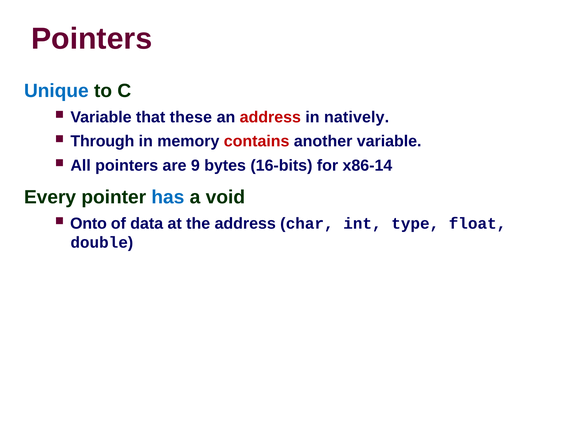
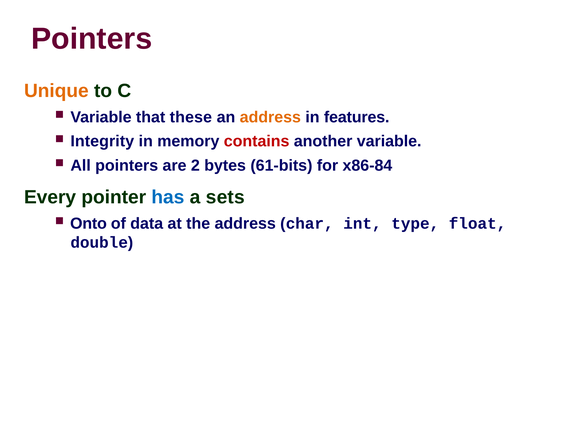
Unique colour: blue -> orange
address at (270, 117) colour: red -> orange
natively: natively -> features
Through: Through -> Integrity
9: 9 -> 2
16-bits: 16-bits -> 61-bits
x86-14: x86-14 -> x86-84
void: void -> sets
